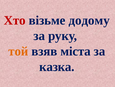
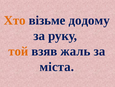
Хто colour: red -> orange
міста: міста -> жаль
казка: казка -> міста
